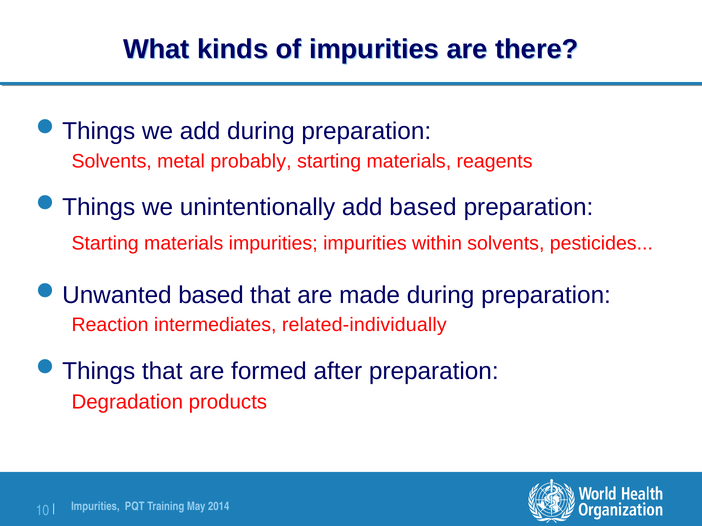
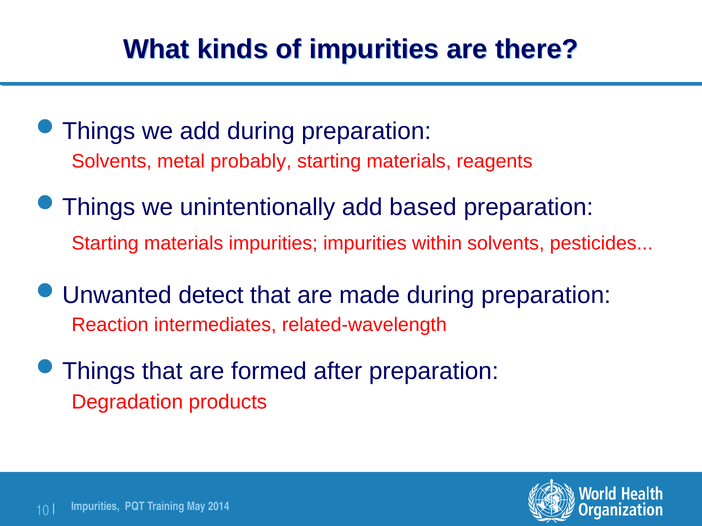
based at (211, 295): based -> detect
related-individually: related-individually -> related-wavelength
